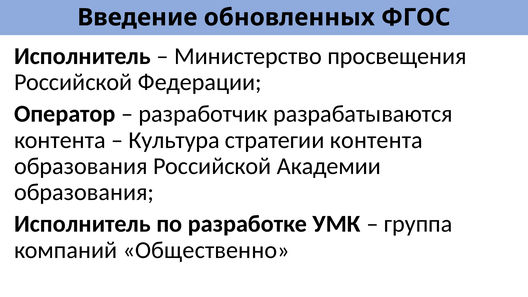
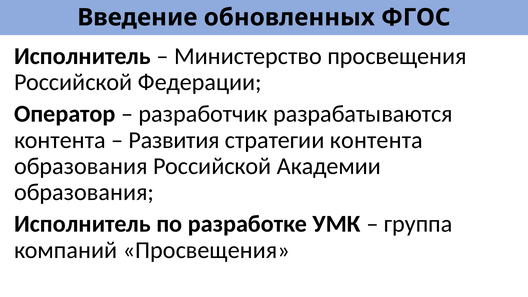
Культура: Культура -> Развития
компаний Общественно: Общественно -> Просвещения
